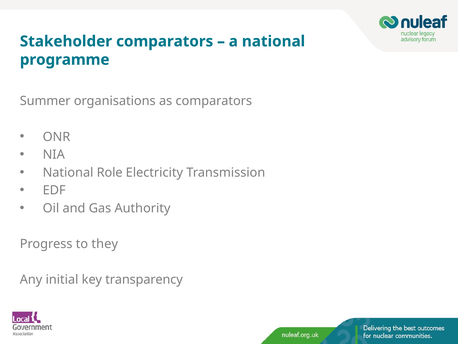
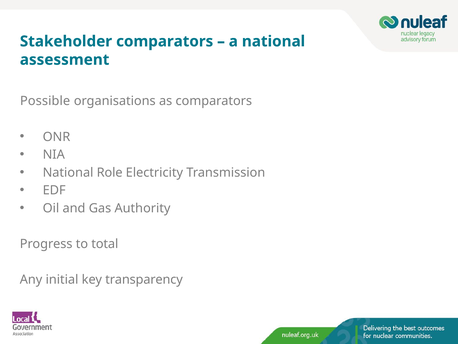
programme: programme -> assessment
Summer: Summer -> Possible
they: they -> total
